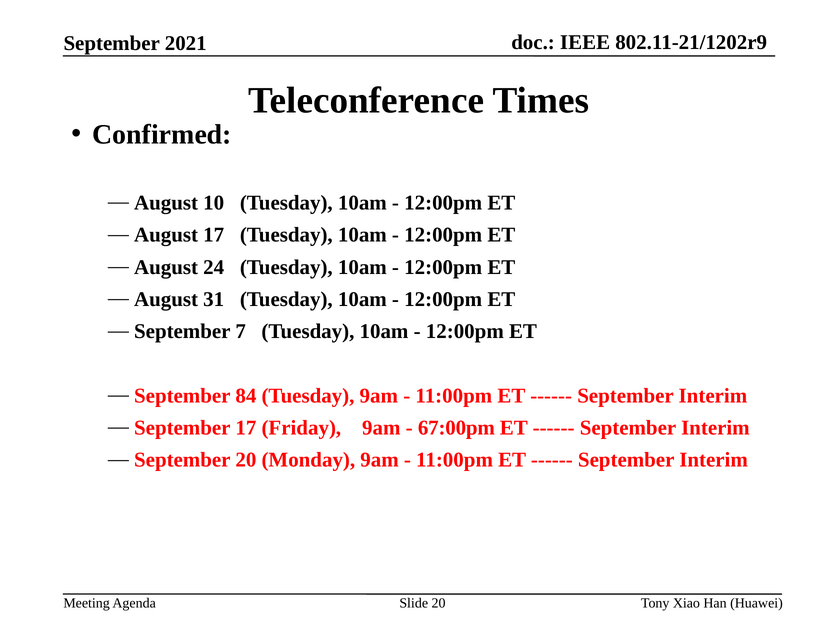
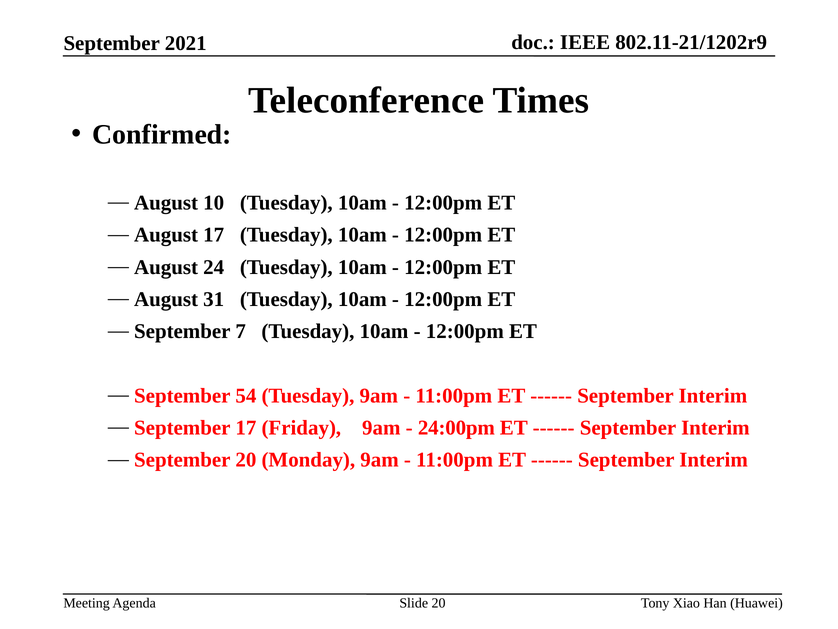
84: 84 -> 54
67:00pm: 67:00pm -> 24:00pm
